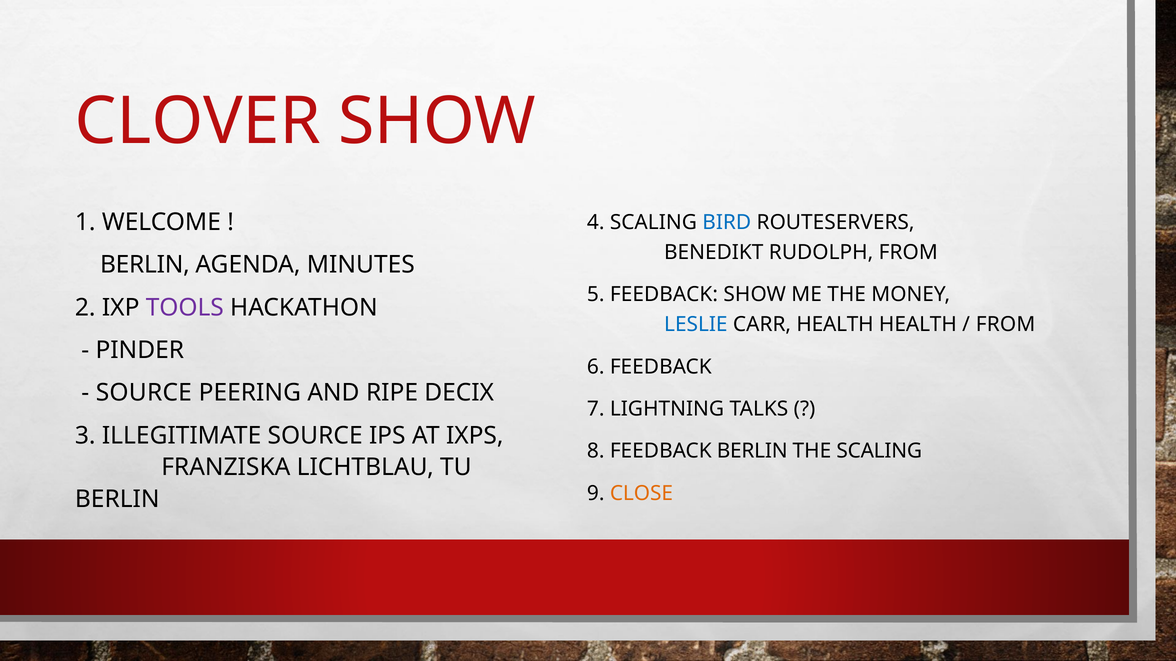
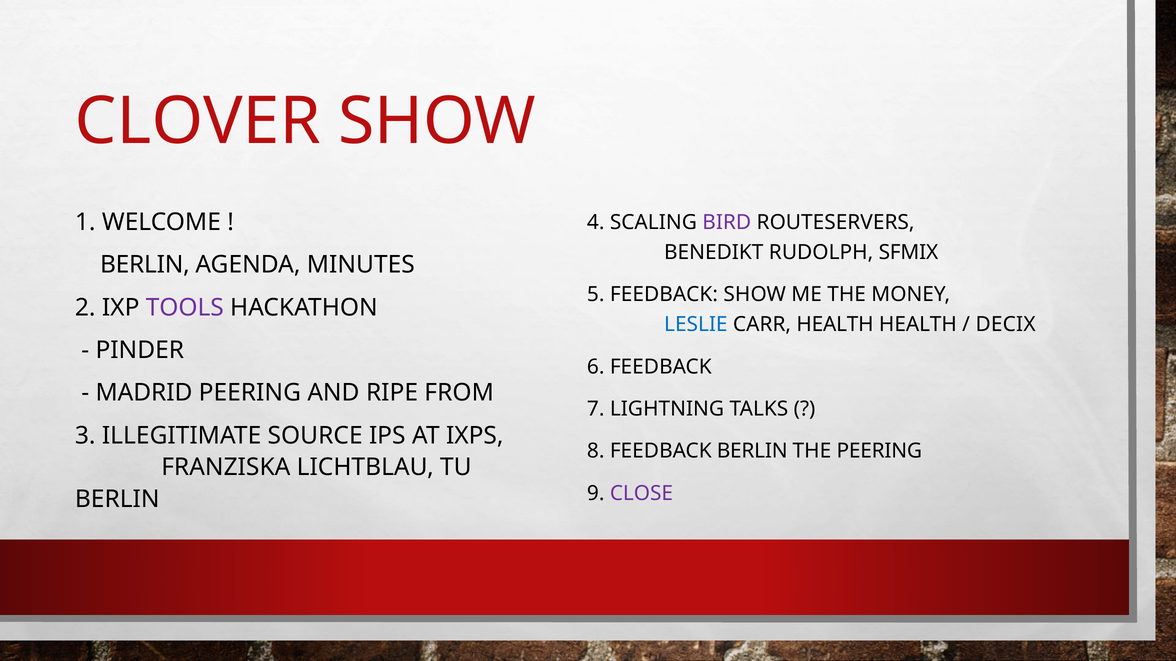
BIRD colour: blue -> purple
RUDOLPH FROM: FROM -> SFMIX
FROM at (1006, 325): FROM -> DECIX
SOURCE at (144, 393): SOURCE -> MADRID
DECIX: DECIX -> FROM
THE SCALING: SCALING -> PEERING
CLOSE colour: orange -> purple
